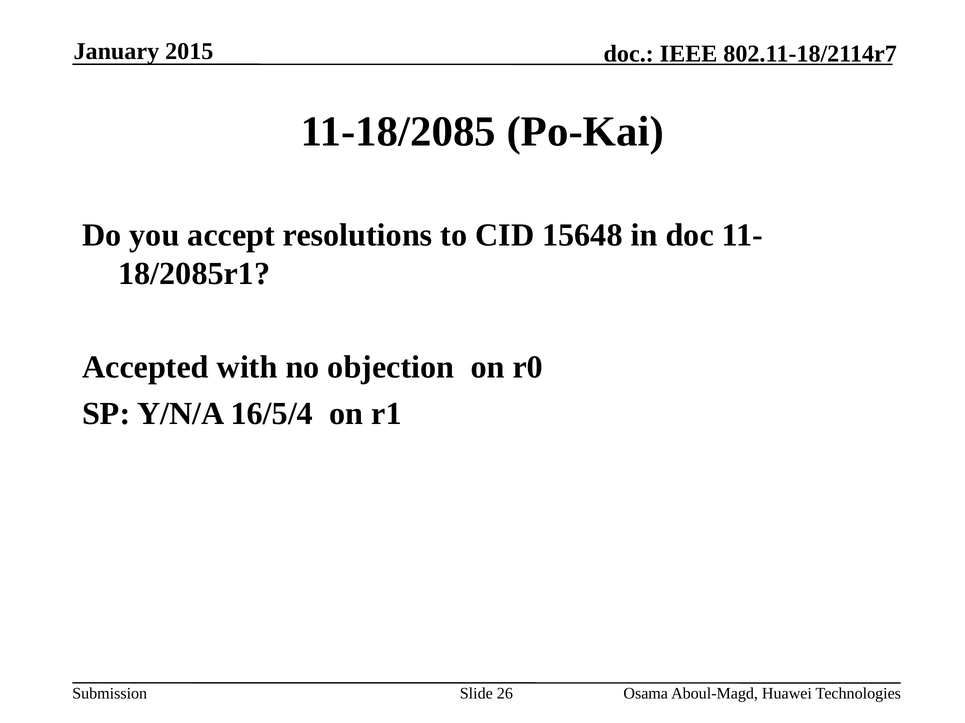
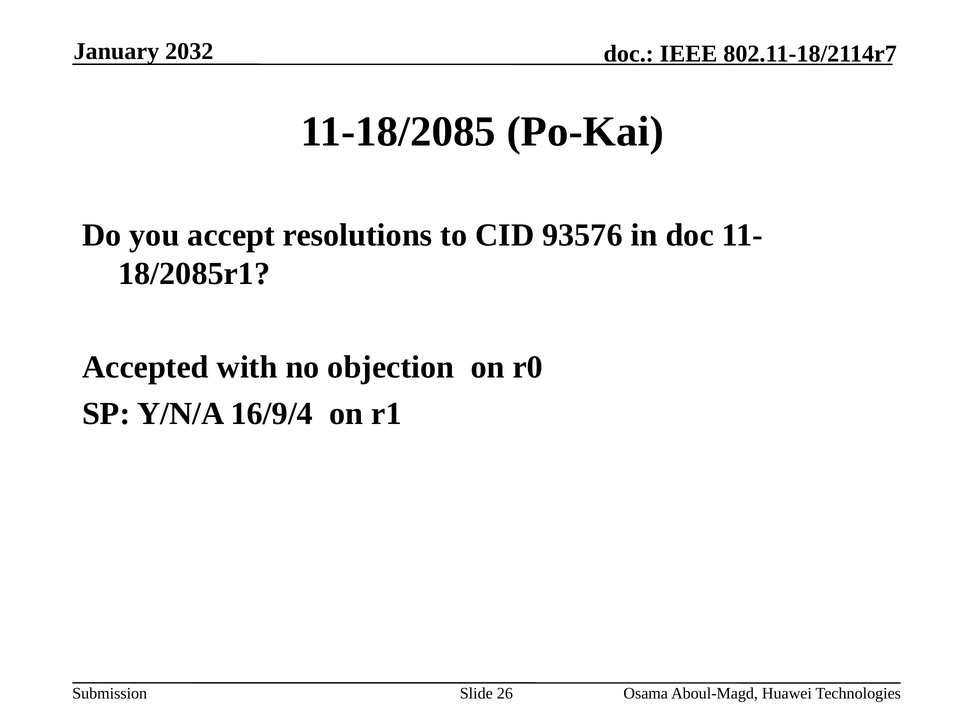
2015: 2015 -> 2032
15648: 15648 -> 93576
16/5/4: 16/5/4 -> 16/9/4
